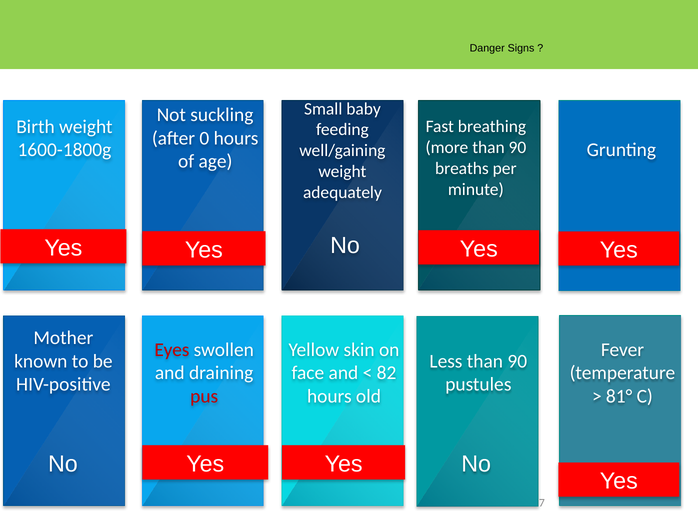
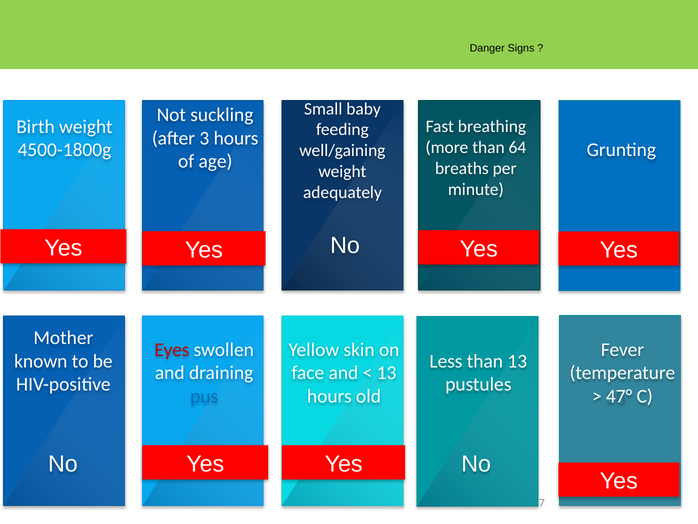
0: 0 -> 3
more than 90: 90 -> 64
1600-1800g: 1600-1800g -> 4500-1800g
Less than 90: 90 -> 13
82 at (387, 373): 82 -> 13
pus colour: red -> blue
81°: 81° -> 47°
